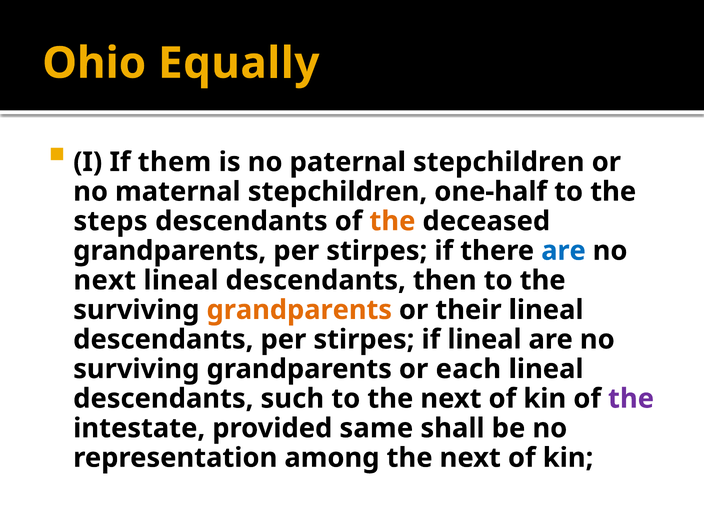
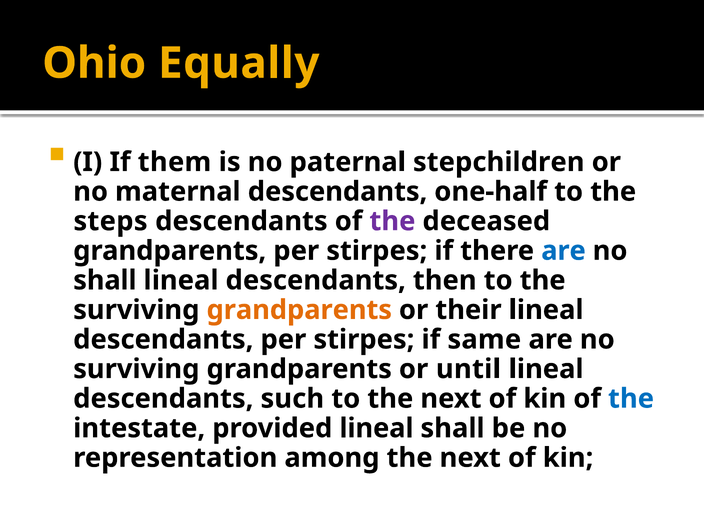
maternal stepchildren: stepchildren -> descendants
the at (392, 221) colour: orange -> purple
next at (105, 280): next -> shall
if lineal: lineal -> same
each: each -> until
the at (631, 399) colour: purple -> blue
provided same: same -> lineal
